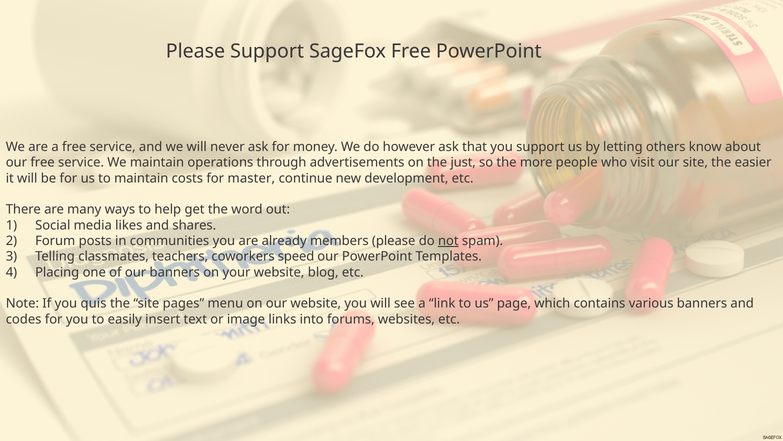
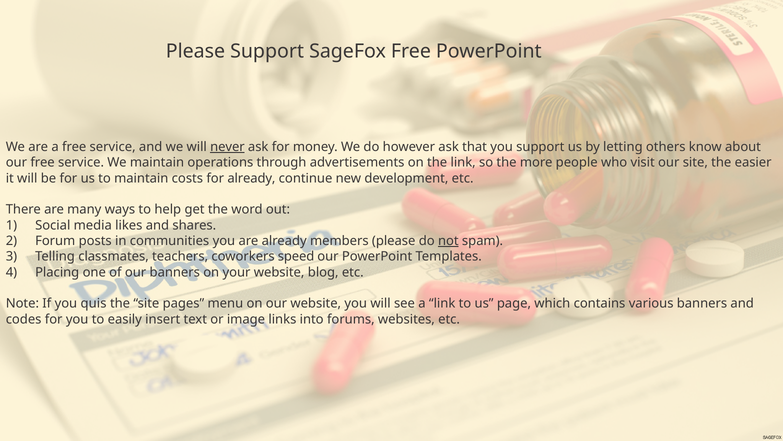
never underline: none -> present
the just: just -> link
for master: master -> already
